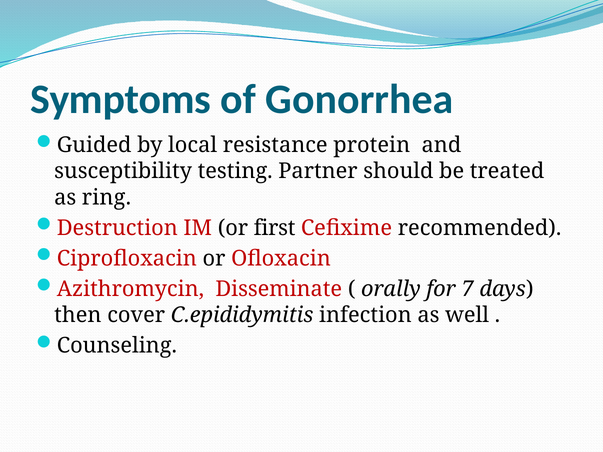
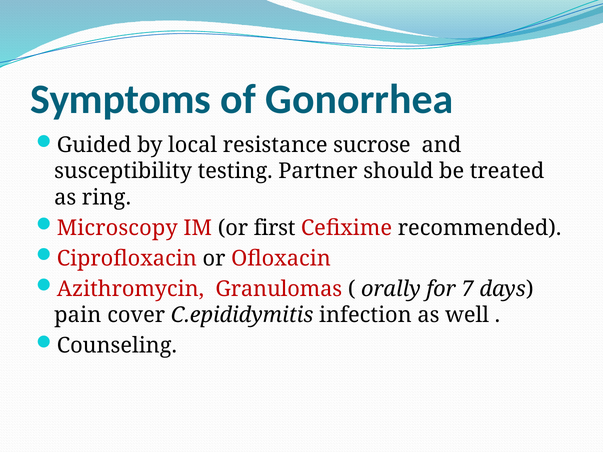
protein: protein -> sucrose
Destruction: Destruction -> Microscopy
Disseminate: Disseminate -> Granulomas
then: then -> pain
